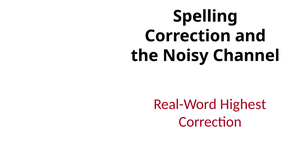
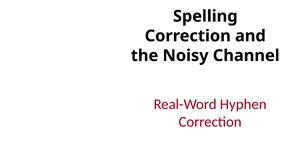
Highest: Highest -> Hyphen
